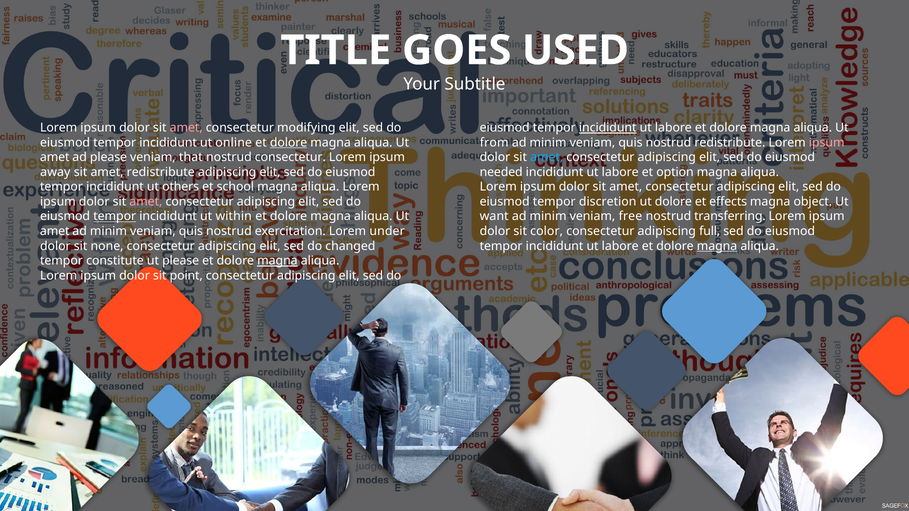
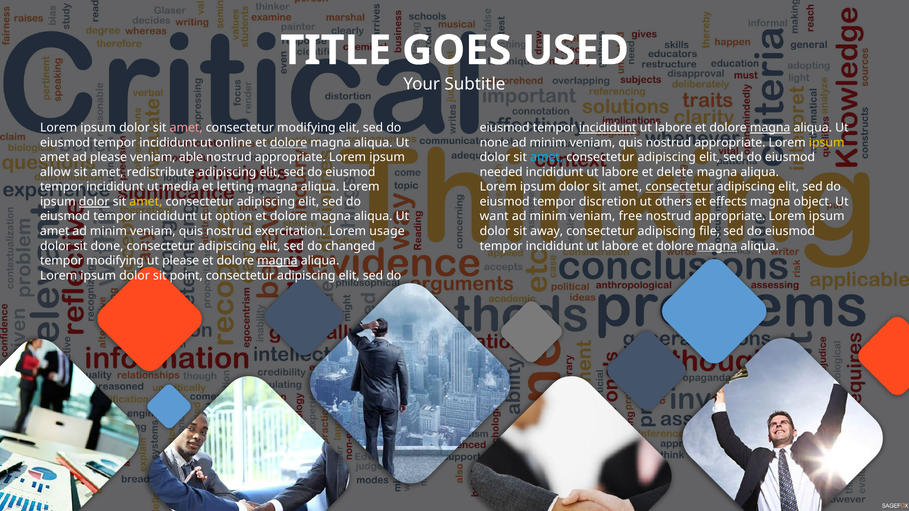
magna at (770, 128) underline: none -> present
from: from -> none
quis nostrud redistribute: redistribute -> appropriate
ipsum at (827, 143) colour: pink -> yellow
that: that -> able
consectetur at (290, 157): consectetur -> appropriate
away: away -> allow
option: option -> delete
others: others -> media
school: school -> letting
consectetur at (680, 187) underline: none -> present
dolor at (94, 202) underline: none -> present
amet at (146, 202) colour: pink -> yellow
ut dolore: dolore -> others
tempor at (115, 217) underline: present -> none
within: within -> option
transferring at (730, 217): transferring -> appropriate
under: under -> usage
color: color -> away
full: full -> file
none: none -> done
tempor constitute: constitute -> modifying
